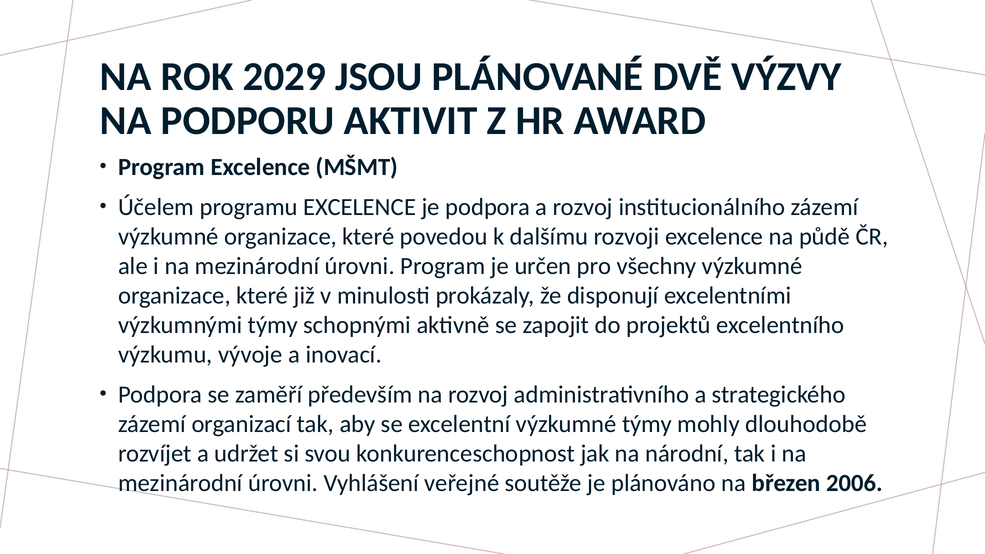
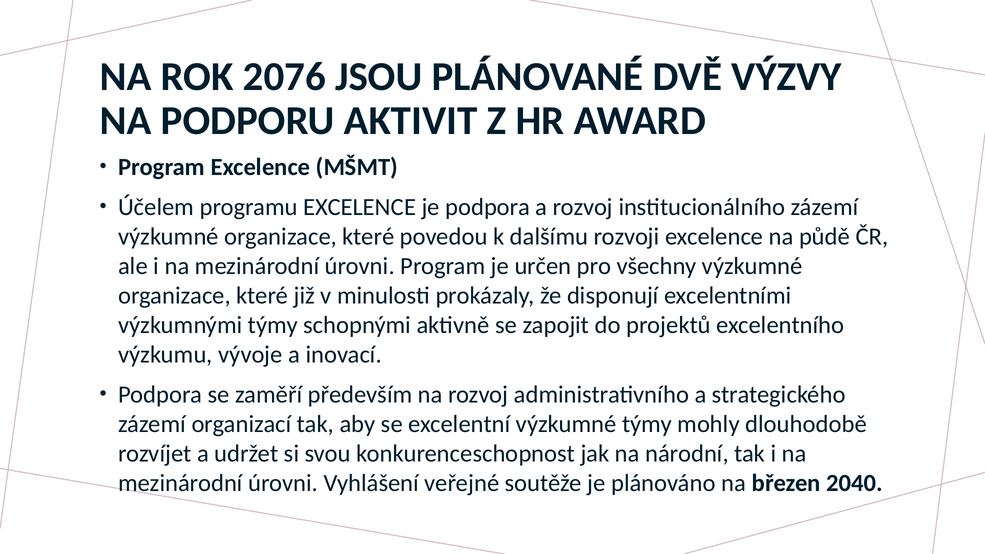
2029: 2029 -> 2076
2006: 2006 -> 2040
